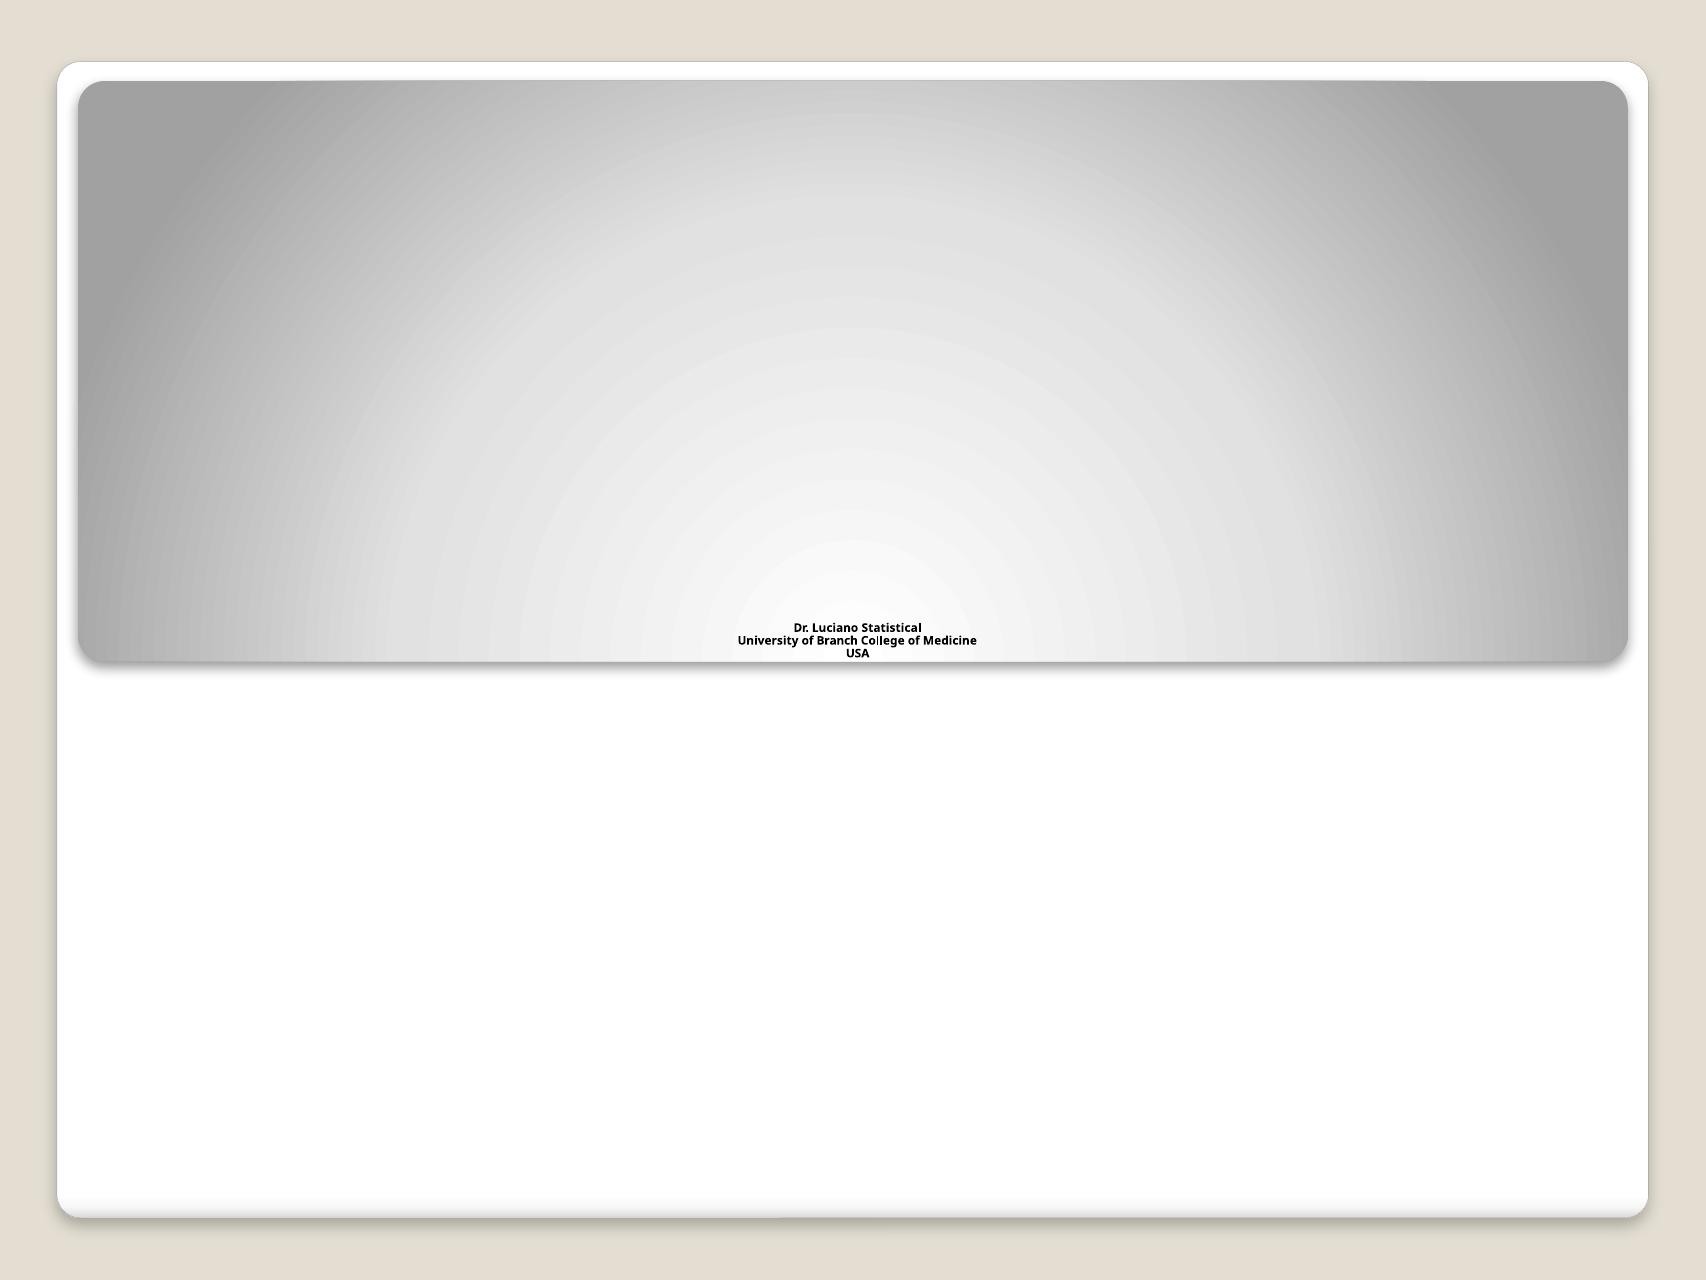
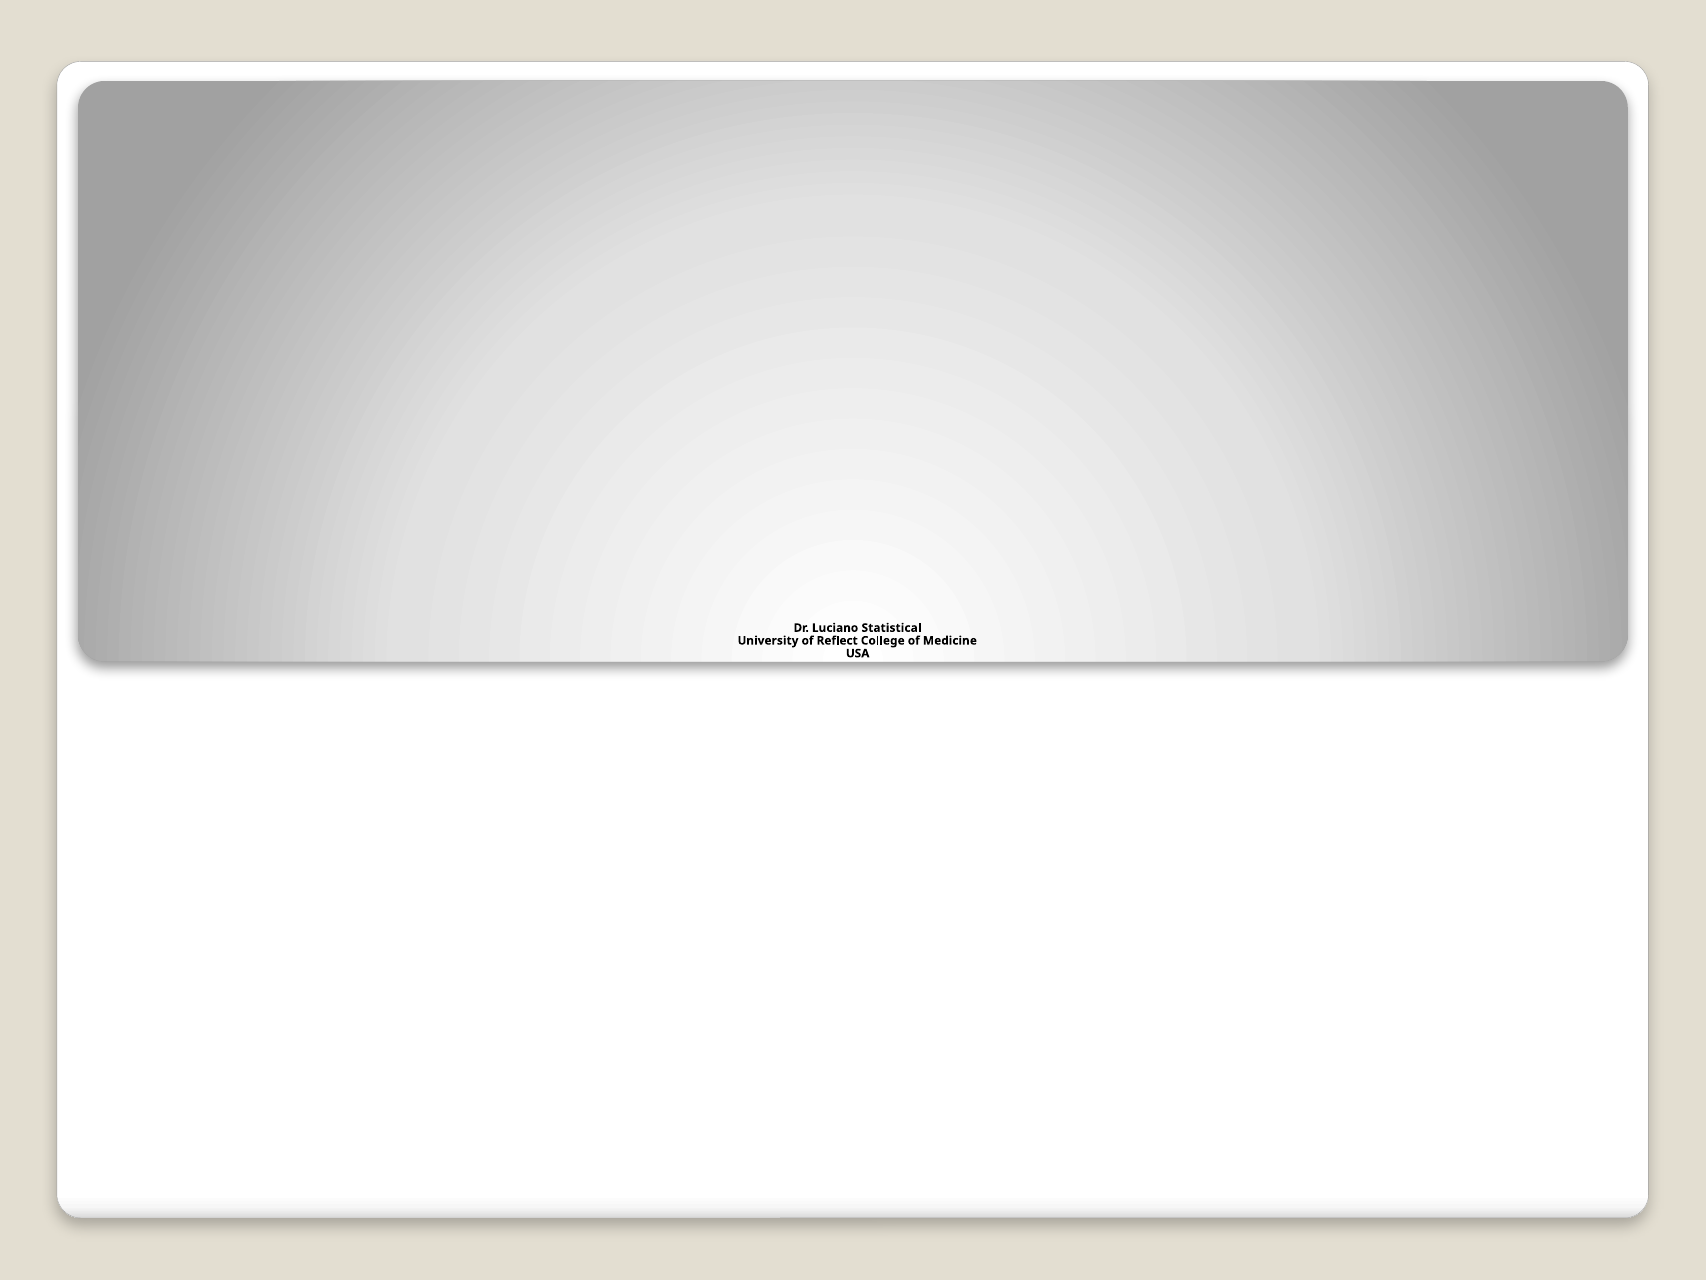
Branch: Branch -> Reflect
